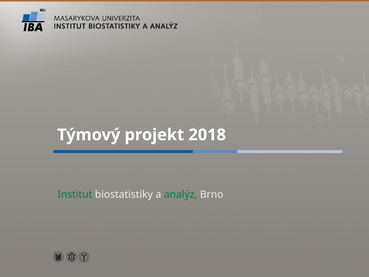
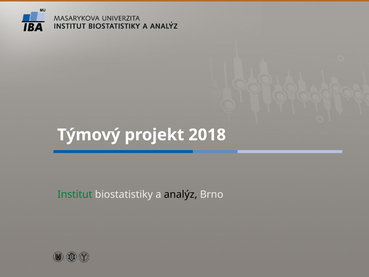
analýz colour: green -> black
